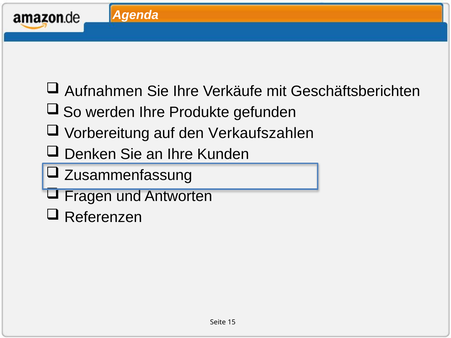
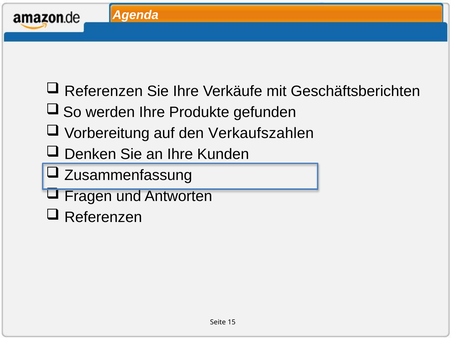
Aufnahmen at (104, 91): Aufnahmen -> Referenzen
